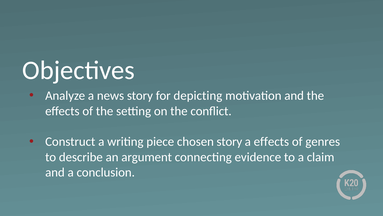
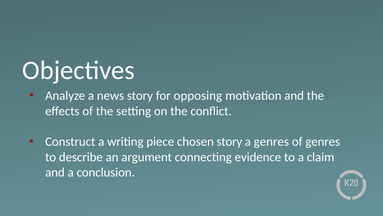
depicting: depicting -> opposing
a effects: effects -> genres
